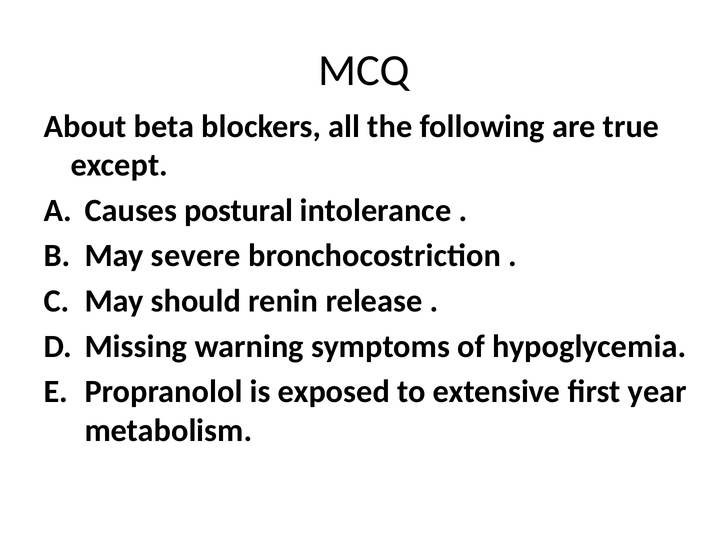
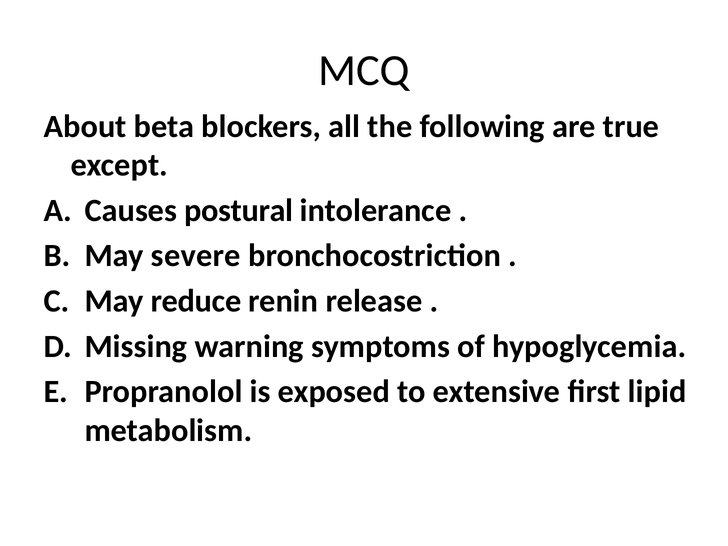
should: should -> reduce
year: year -> lipid
